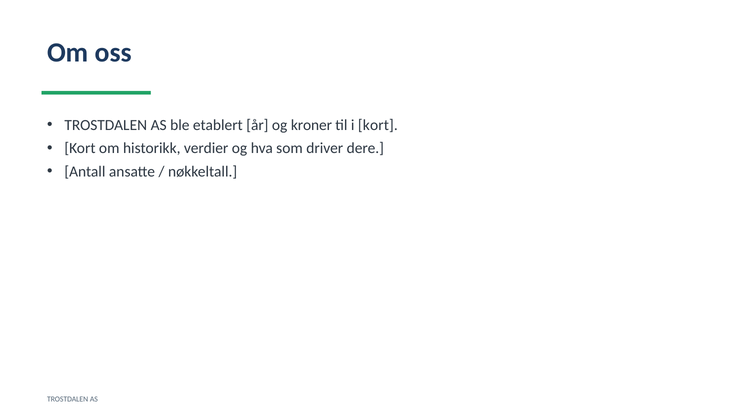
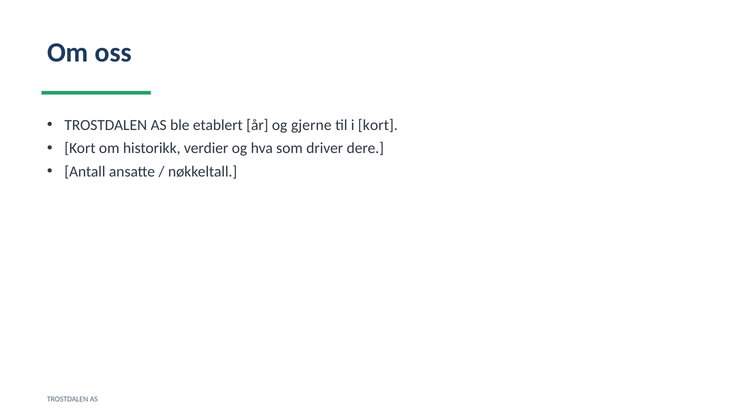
kroner: kroner -> gjerne
